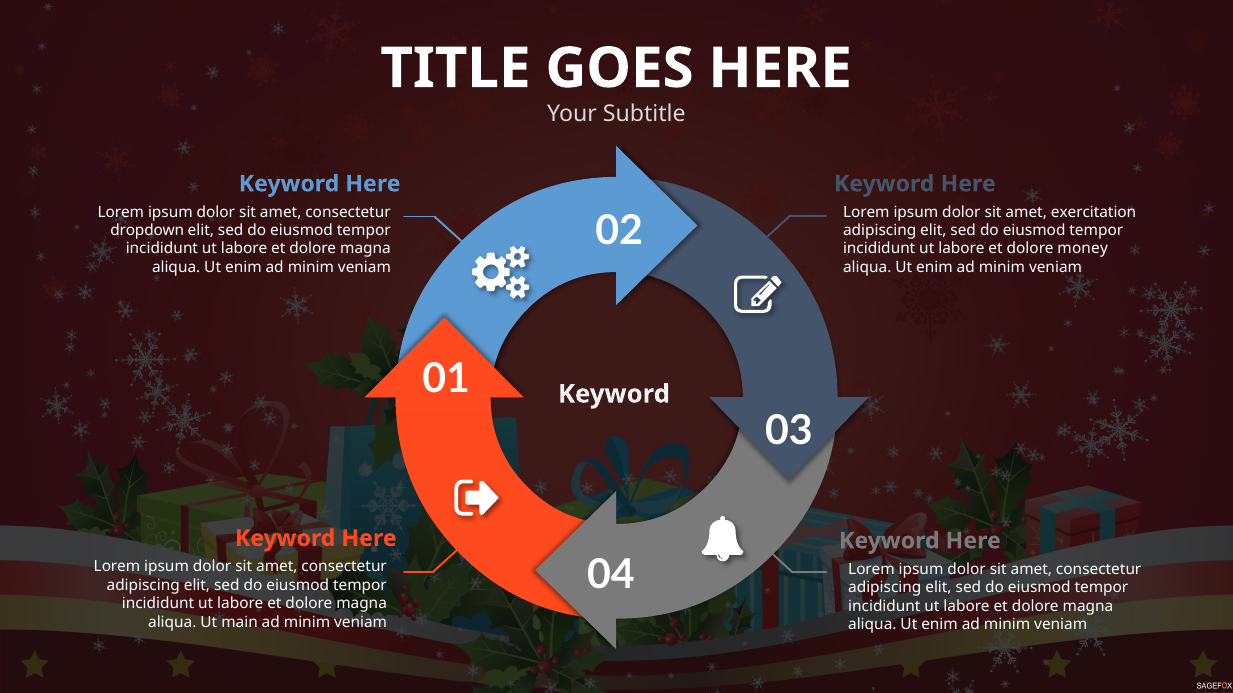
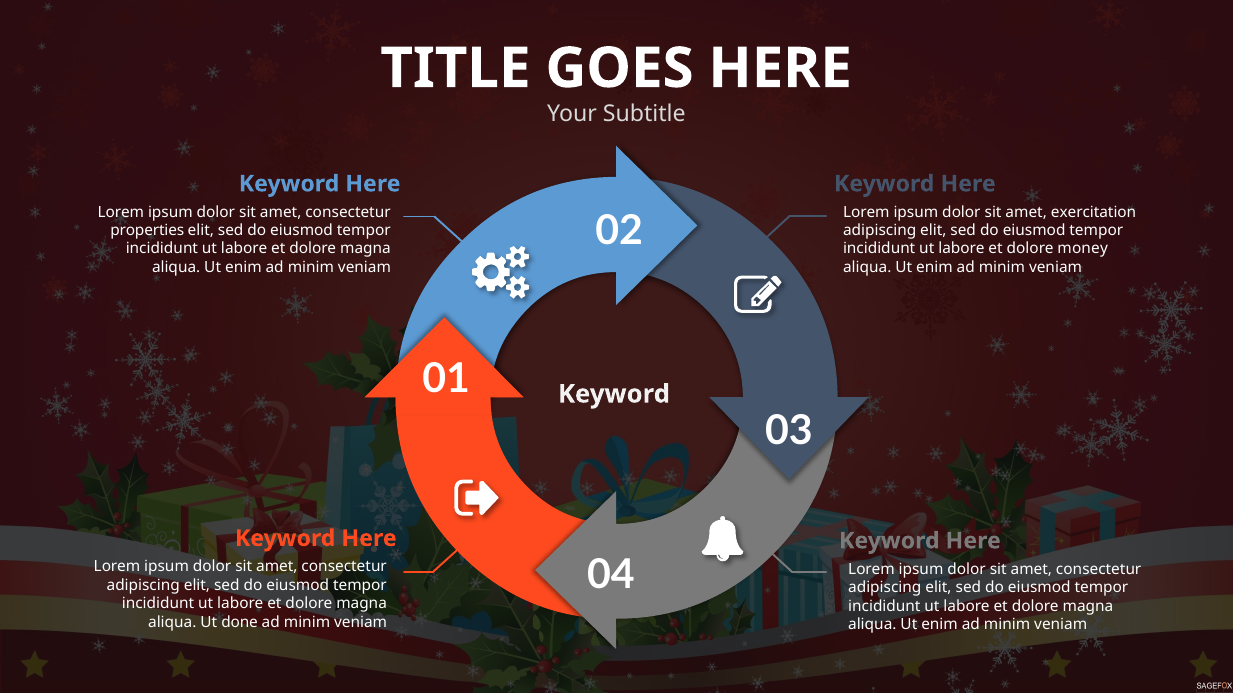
dropdown: dropdown -> properties
main: main -> done
